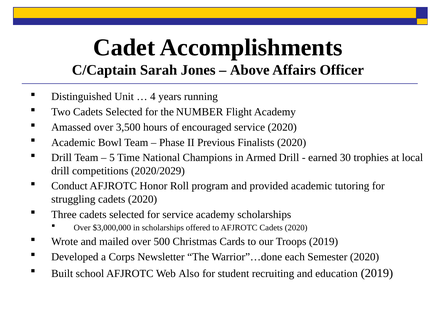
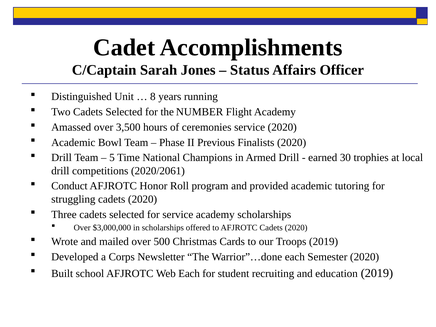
Above: Above -> Status
4: 4 -> 8
encouraged: encouraged -> ceremonies
2020/2029: 2020/2029 -> 2020/2061
Web Also: Also -> Each
